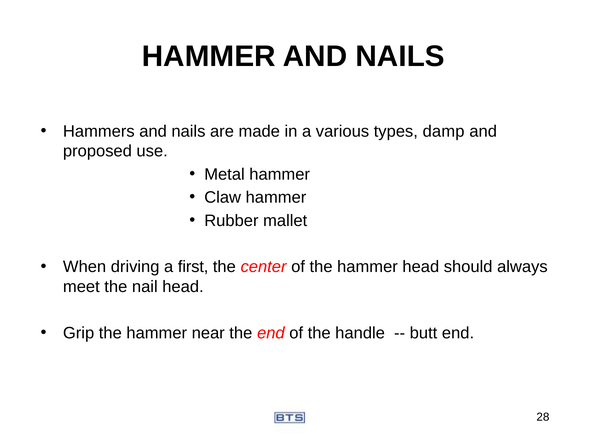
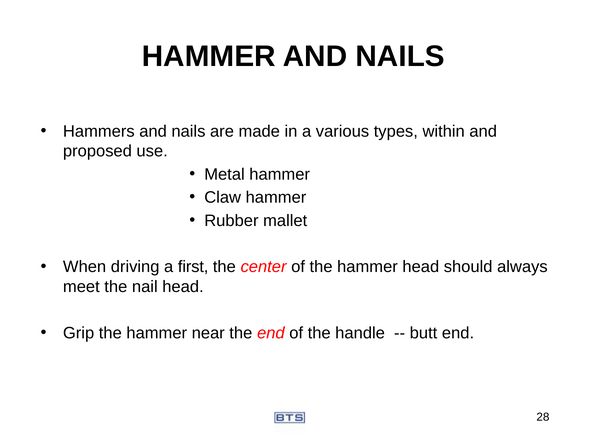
damp: damp -> within
